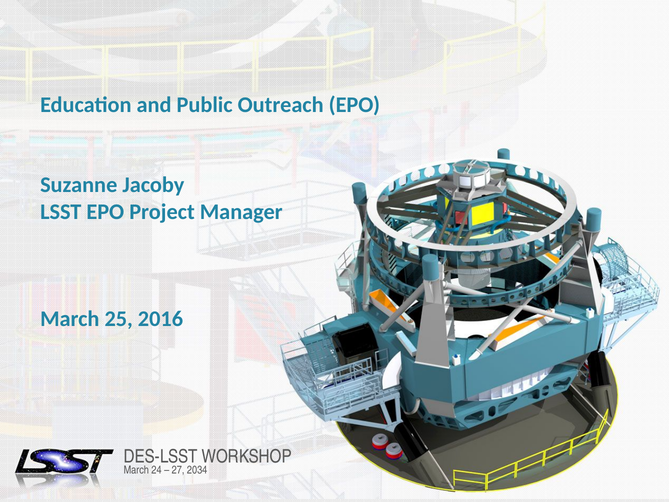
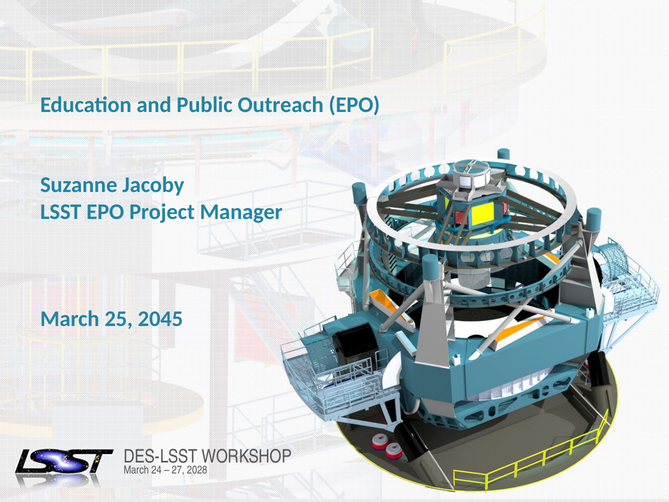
2016: 2016 -> 2045
2034: 2034 -> 2028
